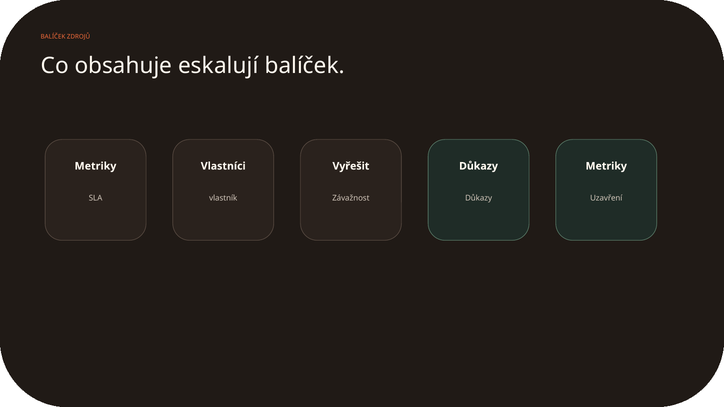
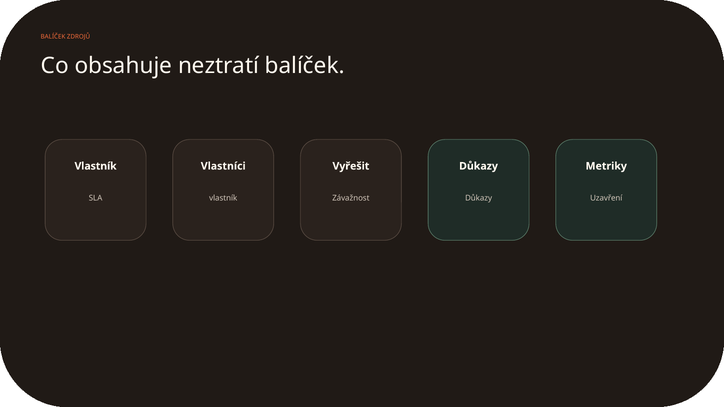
eskalují: eskalují -> neztratí
Metriky at (96, 166): Metriky -> Vlastník
